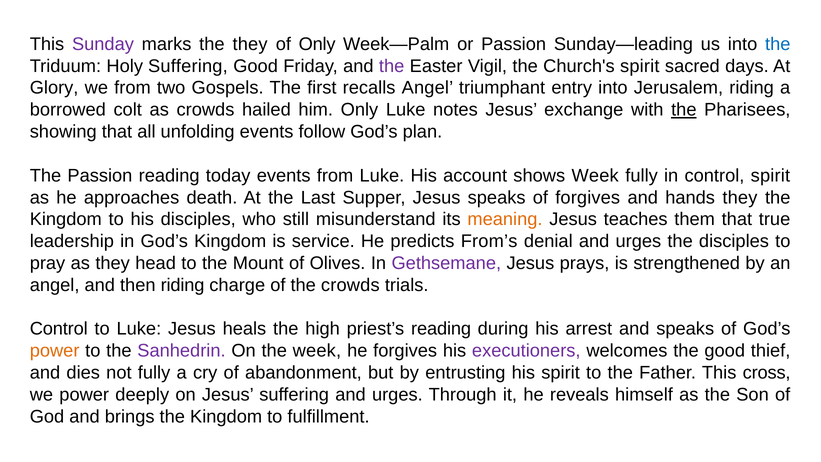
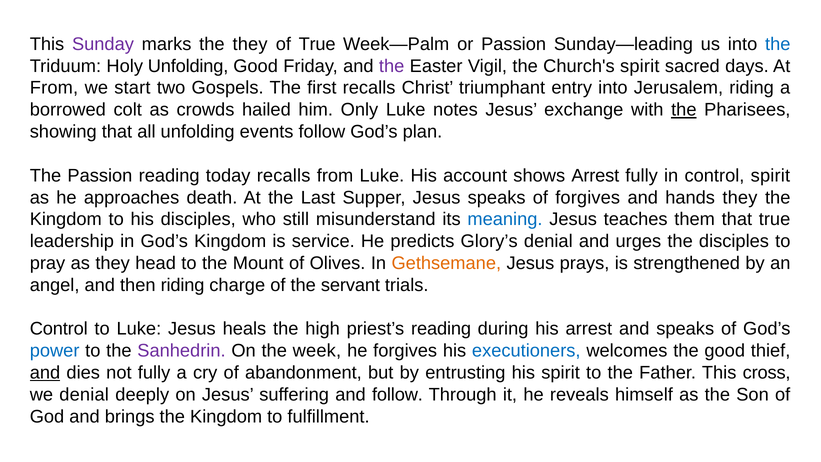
of Only: Only -> True
Holy Suffering: Suffering -> Unfolding
Glory at (54, 88): Glory -> From
we from: from -> start
recalls Angel: Angel -> Christ
today events: events -> recalls
shows Week: Week -> Arrest
meaning colour: orange -> blue
From’s: From’s -> Glory’s
Gethsemane colour: purple -> orange
the crowds: crowds -> servant
power at (55, 351) colour: orange -> blue
executioners colour: purple -> blue
and at (45, 373) underline: none -> present
we power: power -> denial
suffering and urges: urges -> follow
